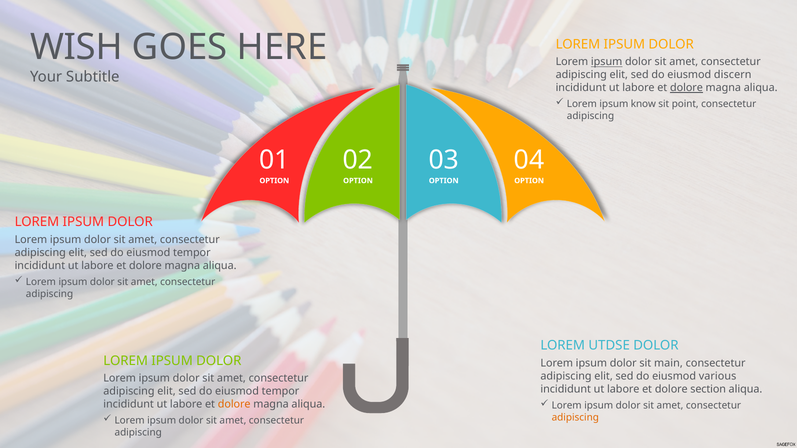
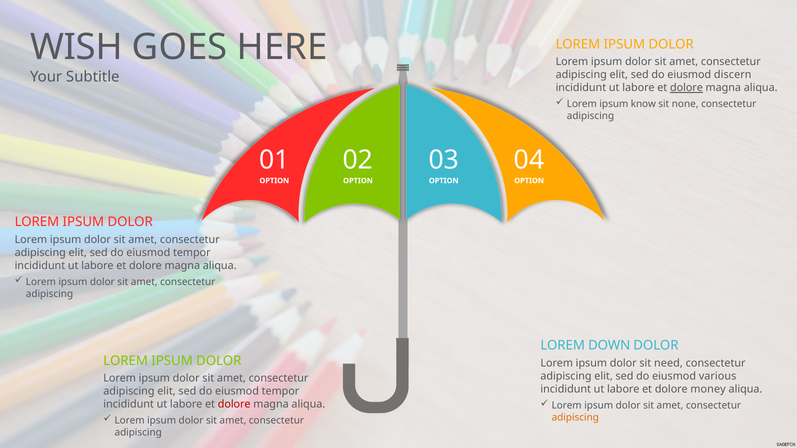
ipsum at (607, 62) underline: present -> none
point: point -> none
UTDSE: UTDSE -> DOWN
main: main -> need
section: section -> money
dolore at (234, 405) colour: orange -> red
